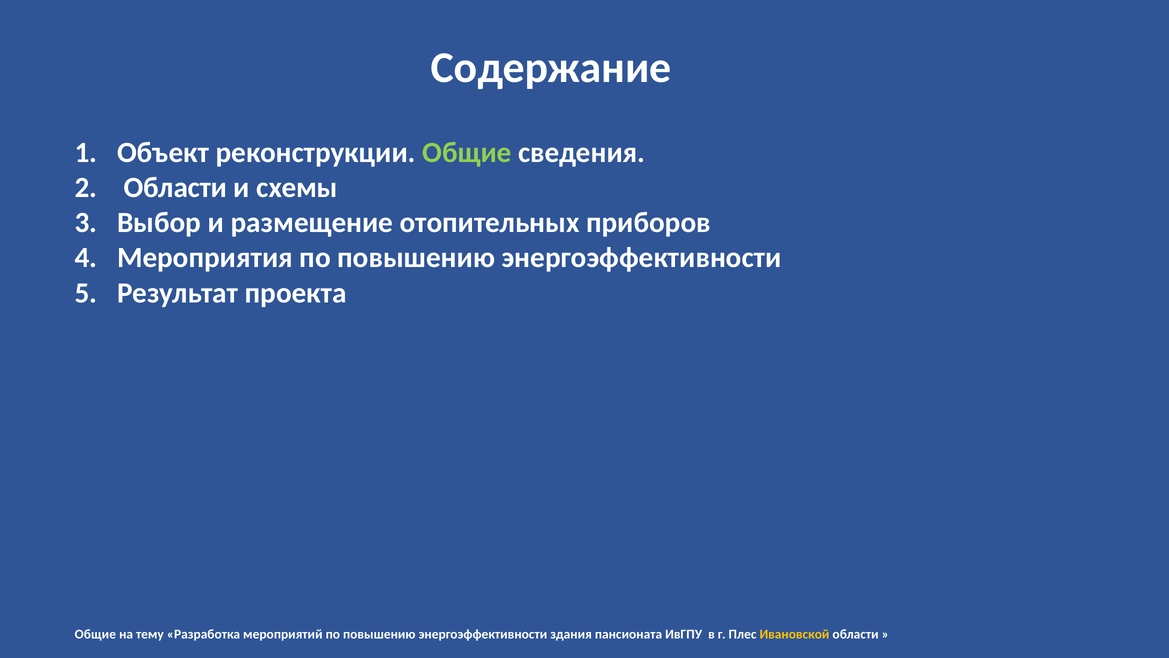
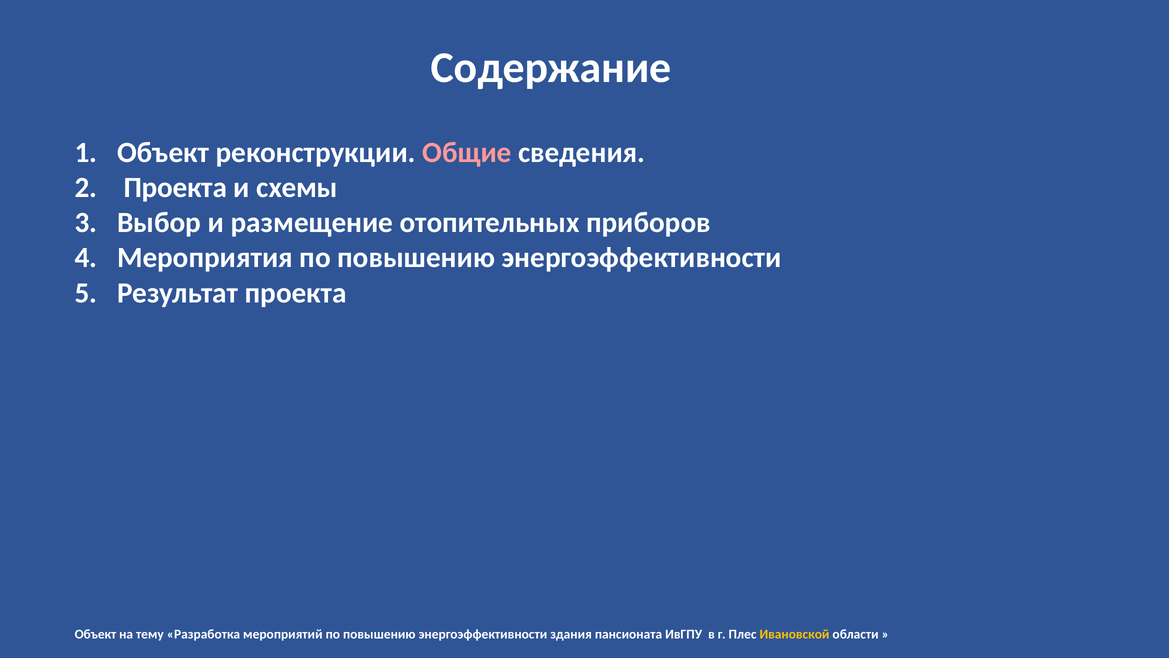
Общие at (467, 152) colour: light green -> pink
2 Области: Области -> Проекта
Общие at (95, 634): Общие -> Объект
